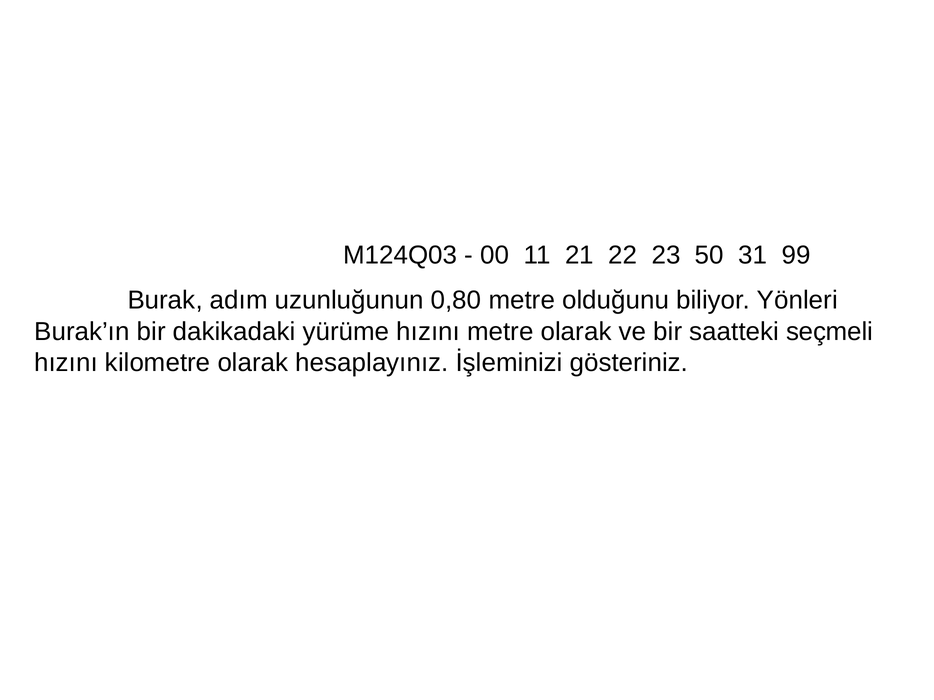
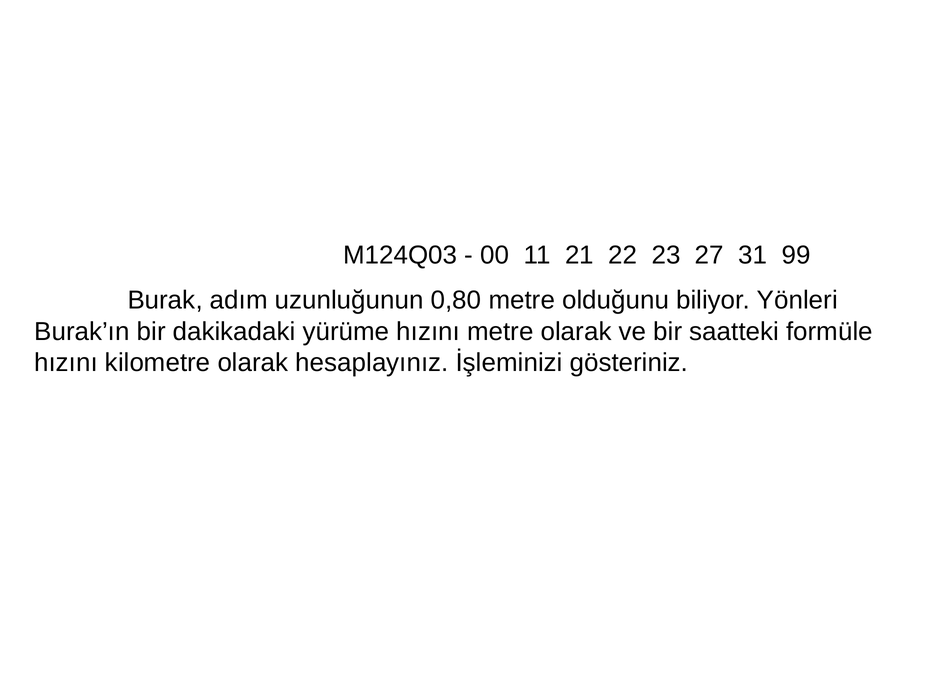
50: 50 -> 27
seçmeli: seçmeli -> formüle
